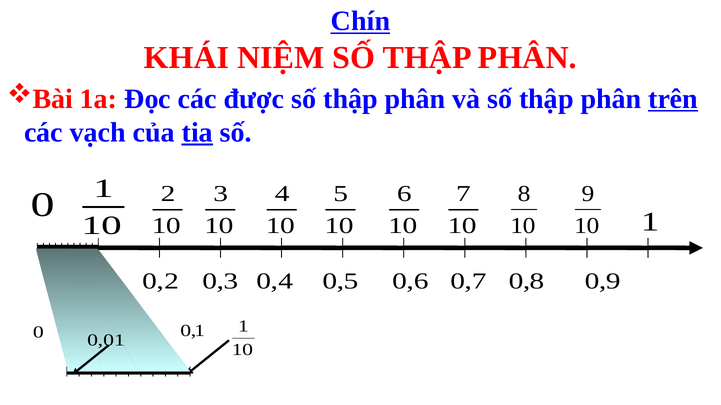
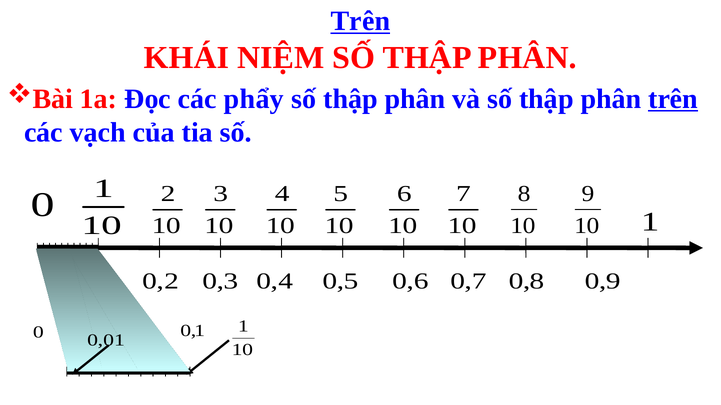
Chín at (360, 21): Chín -> Trên
được: được -> phẩy
tia underline: present -> none
